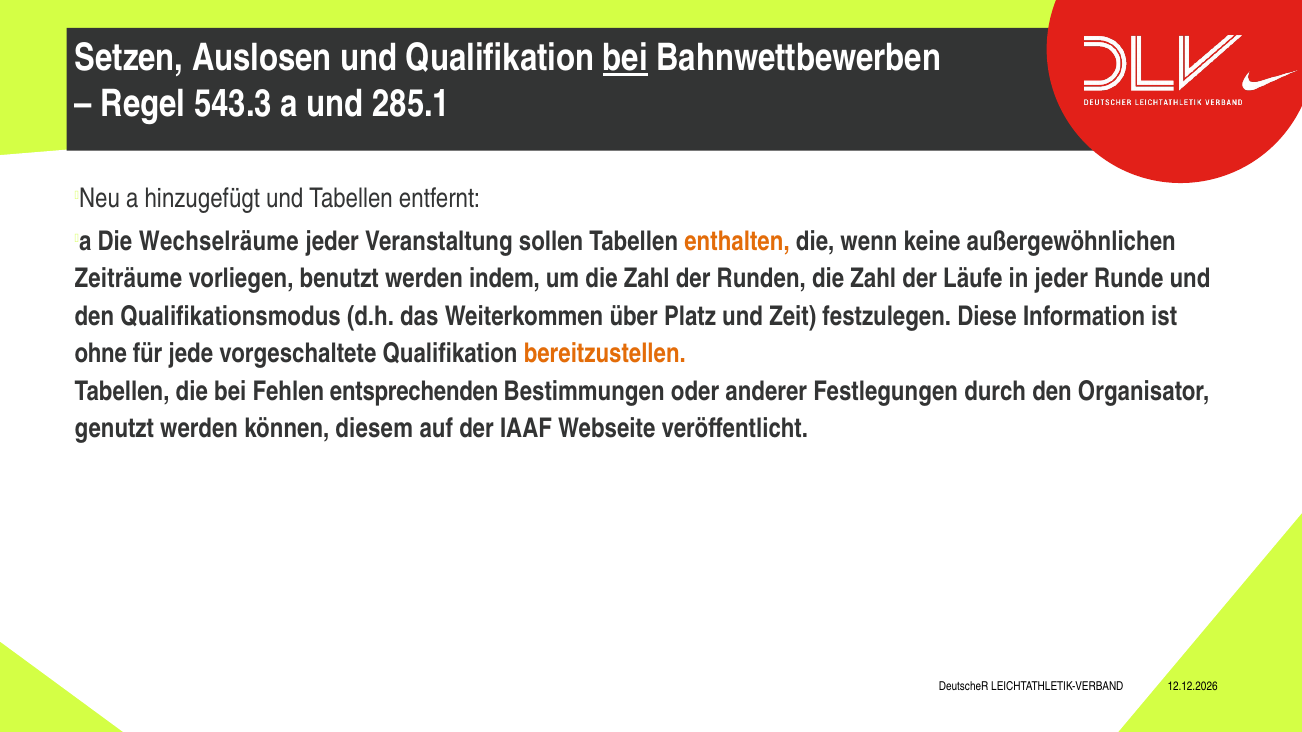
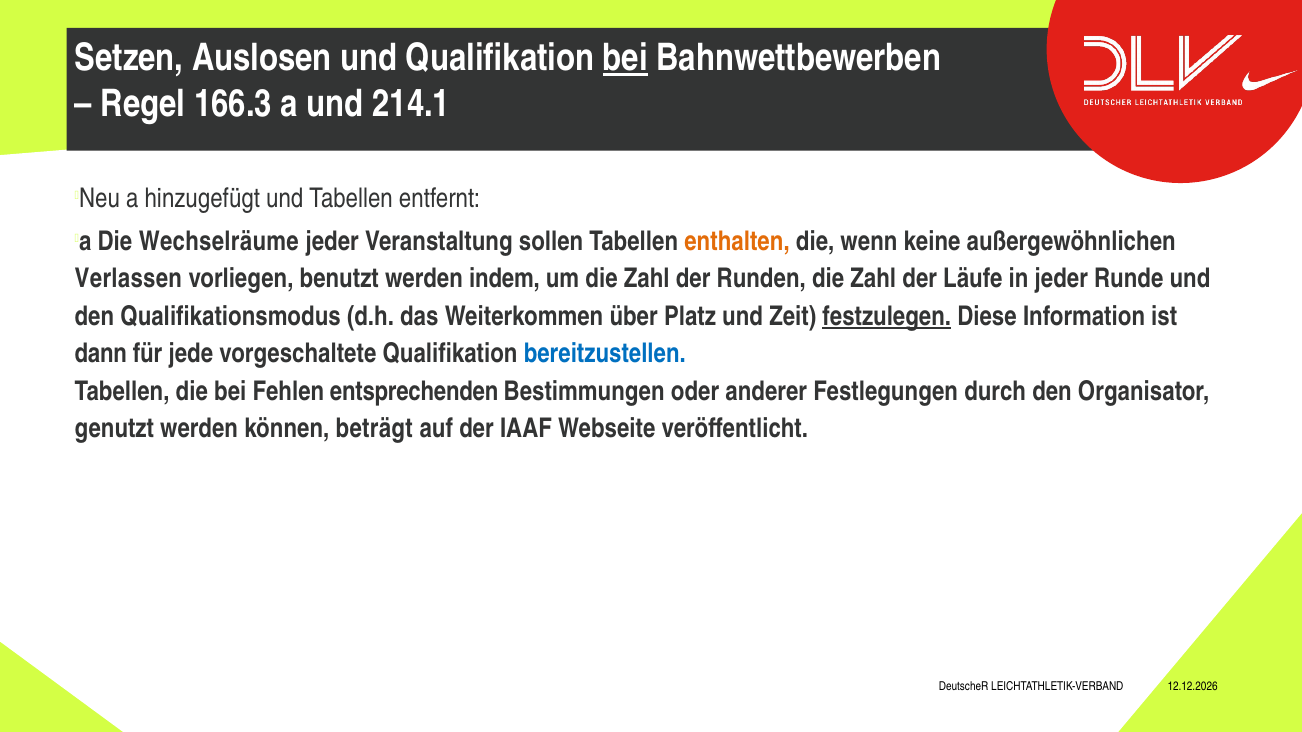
543.3: 543.3 -> 166.3
285.1: 285.1 -> 214.1
Zeiträume: Zeiträume -> Verlassen
festzulegen underline: none -> present
ohne: ohne -> dann
bereitzustellen colour: orange -> blue
diesem: diesem -> beträgt
